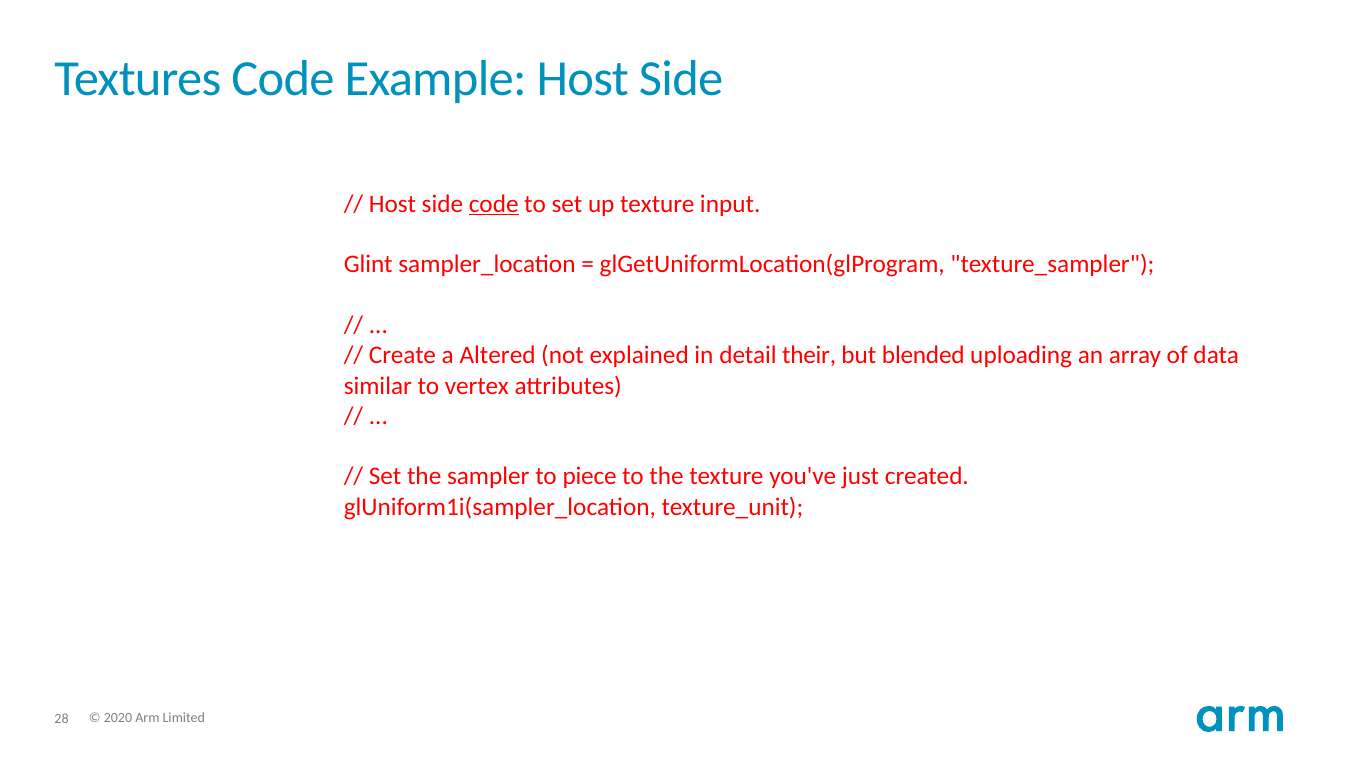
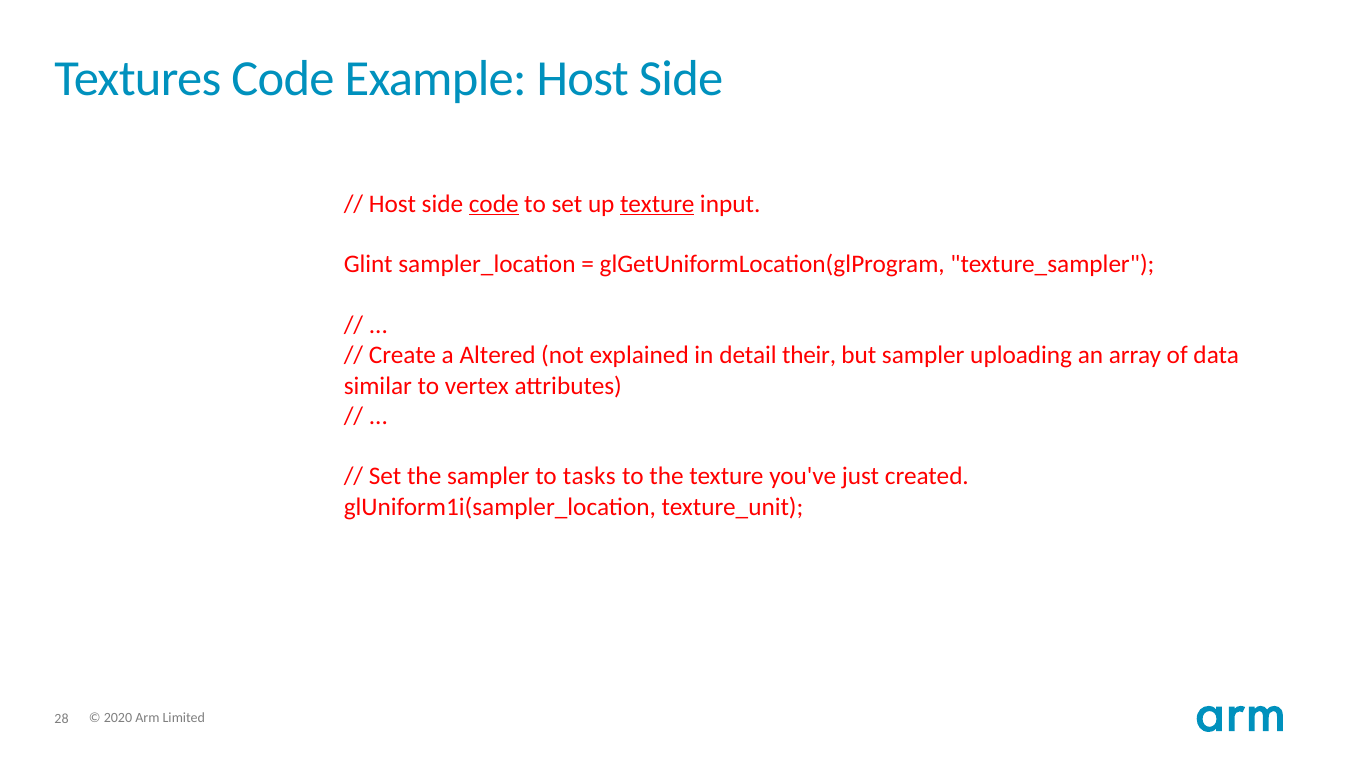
texture at (657, 204) underline: none -> present
but blended: blended -> sampler
piece: piece -> tasks
